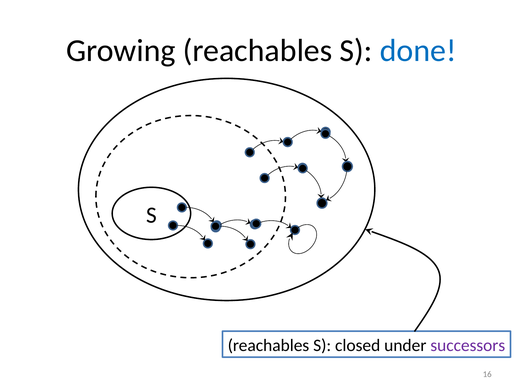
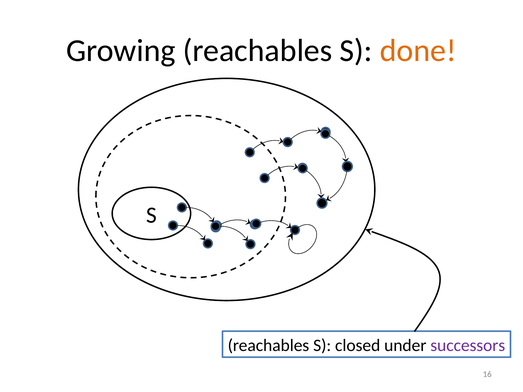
done colour: blue -> orange
